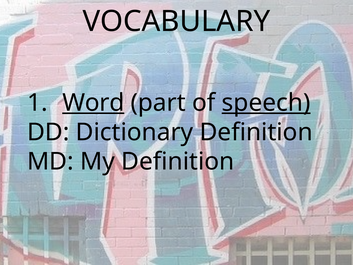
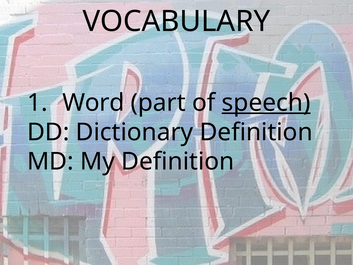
Word underline: present -> none
